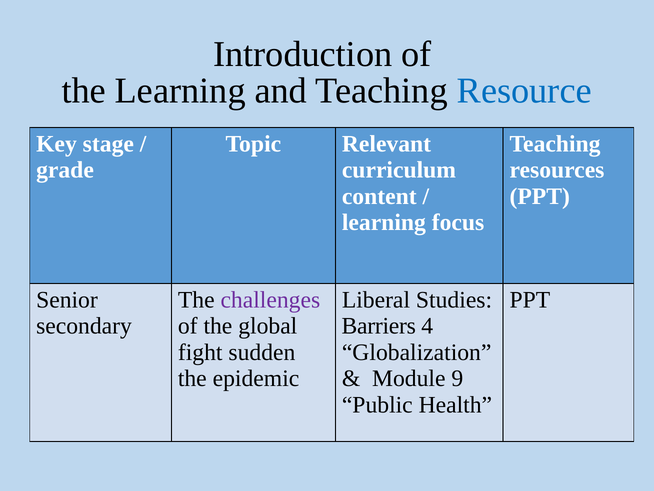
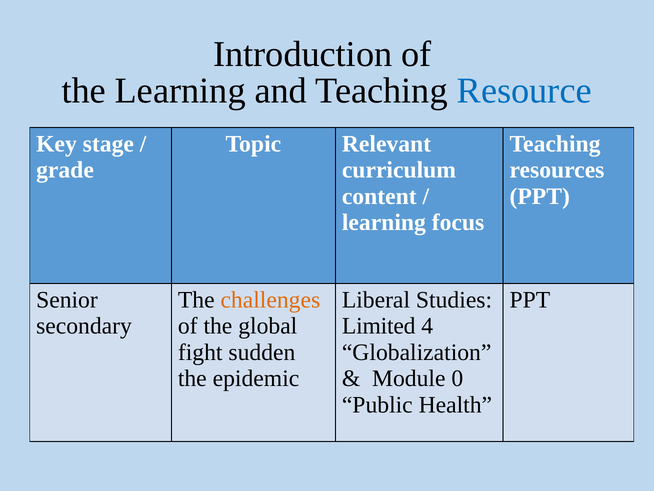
challenges colour: purple -> orange
Barriers: Barriers -> Limited
9: 9 -> 0
